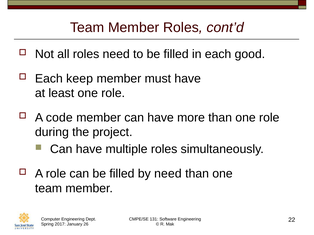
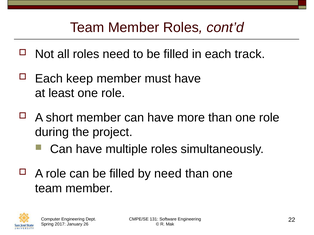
good: good -> track
code: code -> short
